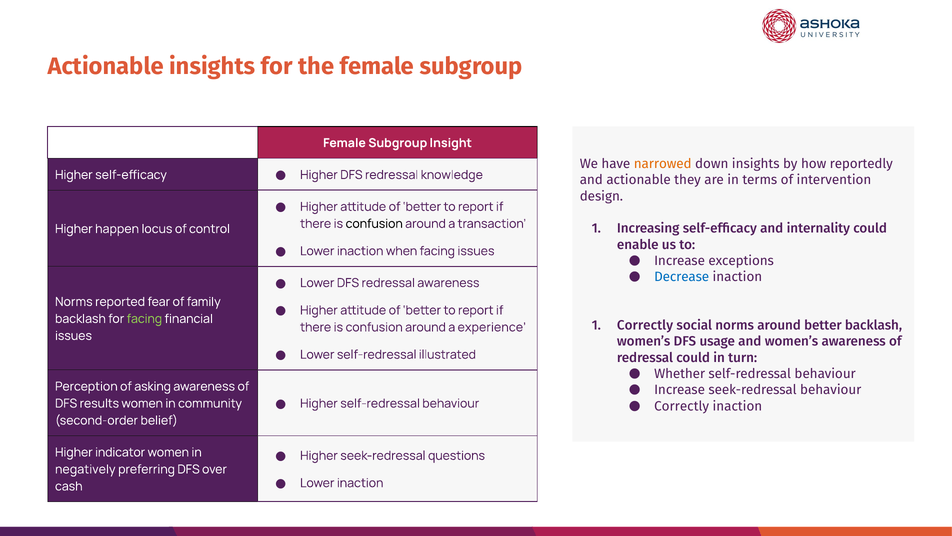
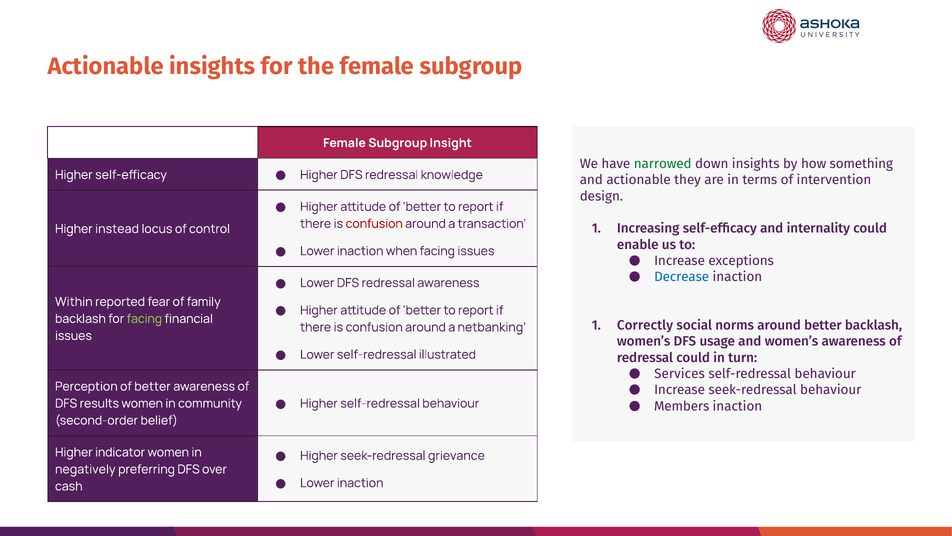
narrowed colour: orange -> green
reportedly: reportedly -> something
confusion at (374, 224) colour: black -> red
happen: happen -> instead
Norms at (74, 301): Norms -> Within
experience: experience -> netbanking
Whether: Whether -> Services
Perception of asking: asking -> better
Correctly at (682, 406): Correctly -> Members
questions: questions -> grievance
